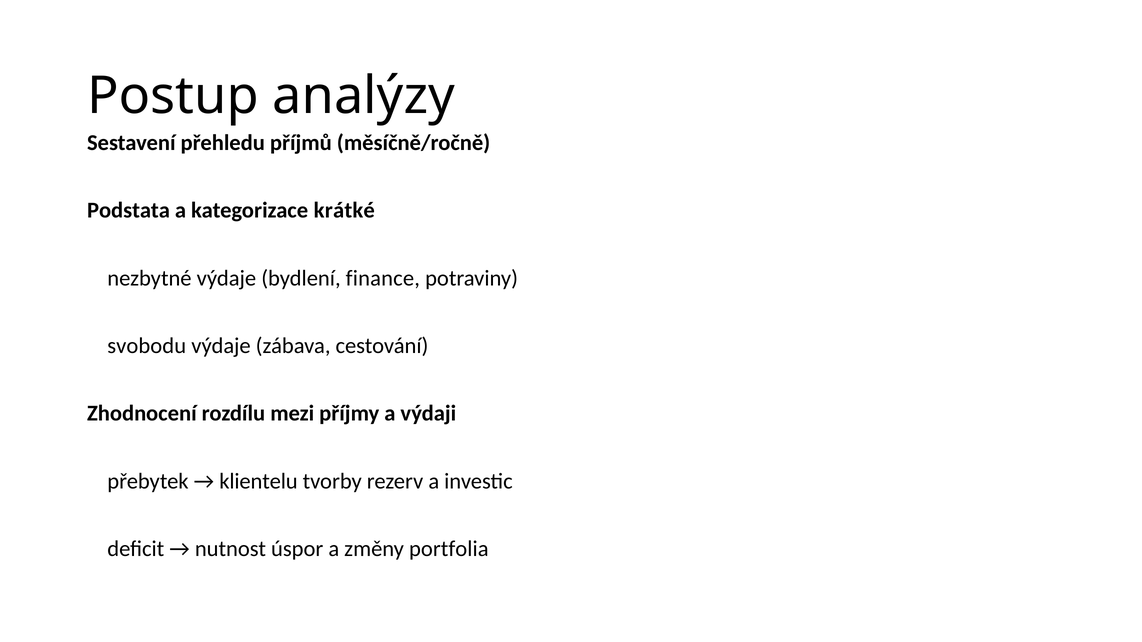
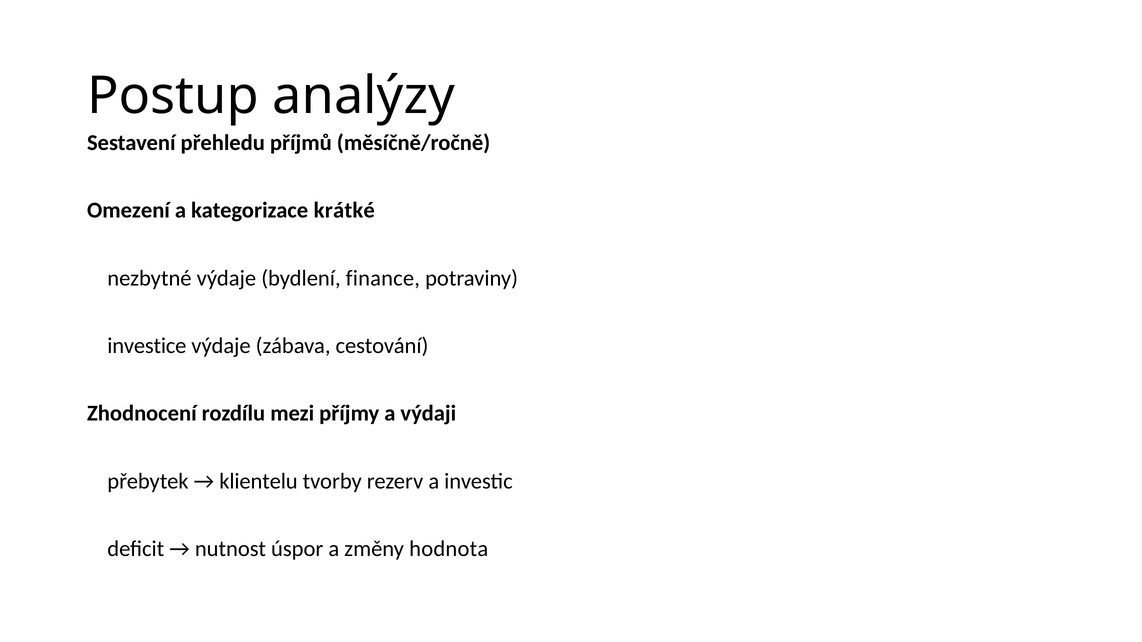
Podstata: Podstata -> Omezení
svobodu: svobodu -> investice
portfolia: portfolia -> hodnota
